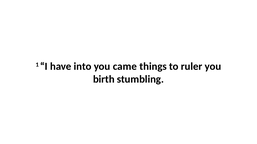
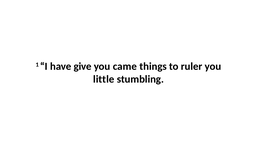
into: into -> give
birth: birth -> little
